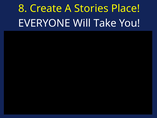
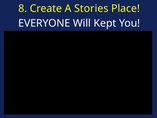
Take: Take -> Kept
